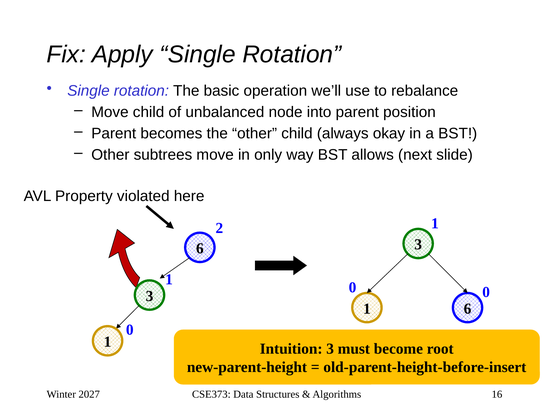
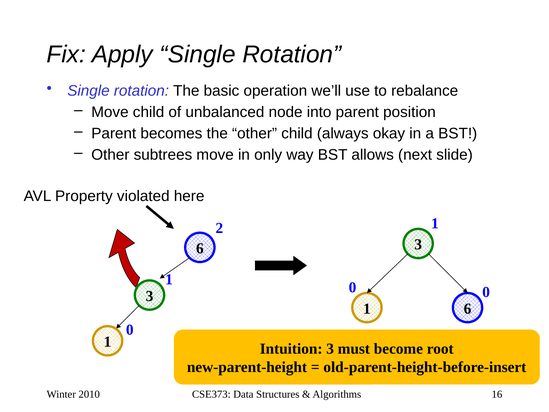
2027: 2027 -> 2010
